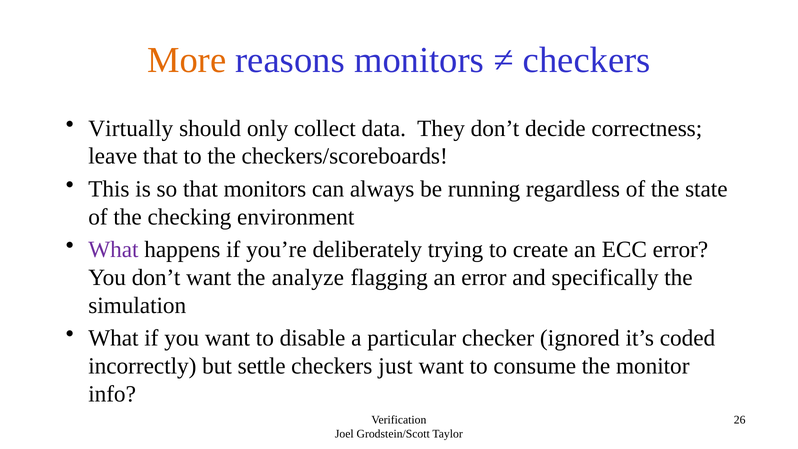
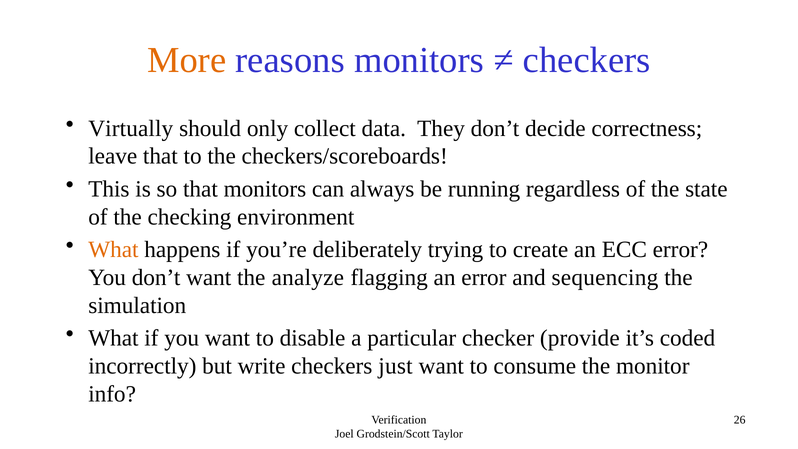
What at (113, 249) colour: purple -> orange
specifically: specifically -> sequencing
ignored: ignored -> provide
settle: settle -> write
